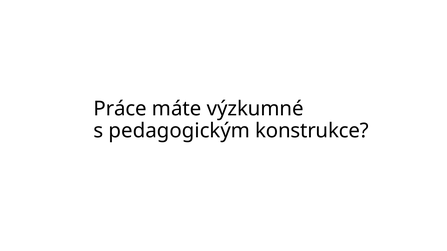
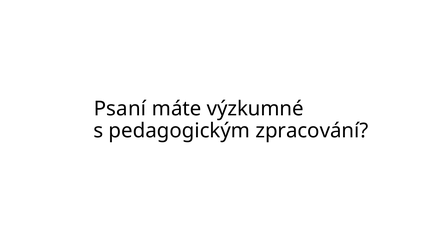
Práce: Práce -> Psaní
konstrukce: konstrukce -> zpracování
